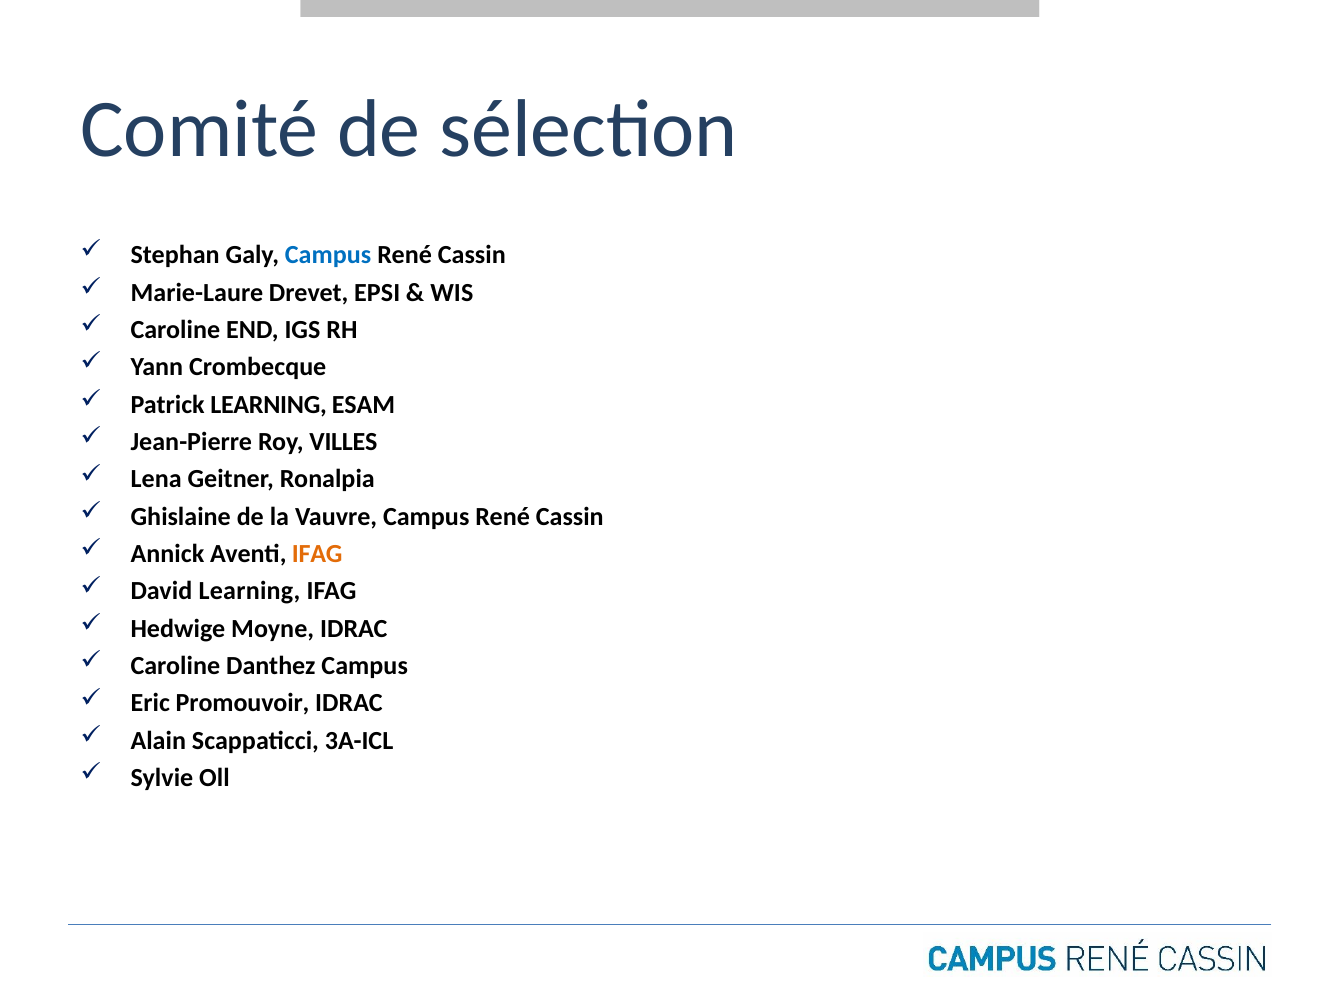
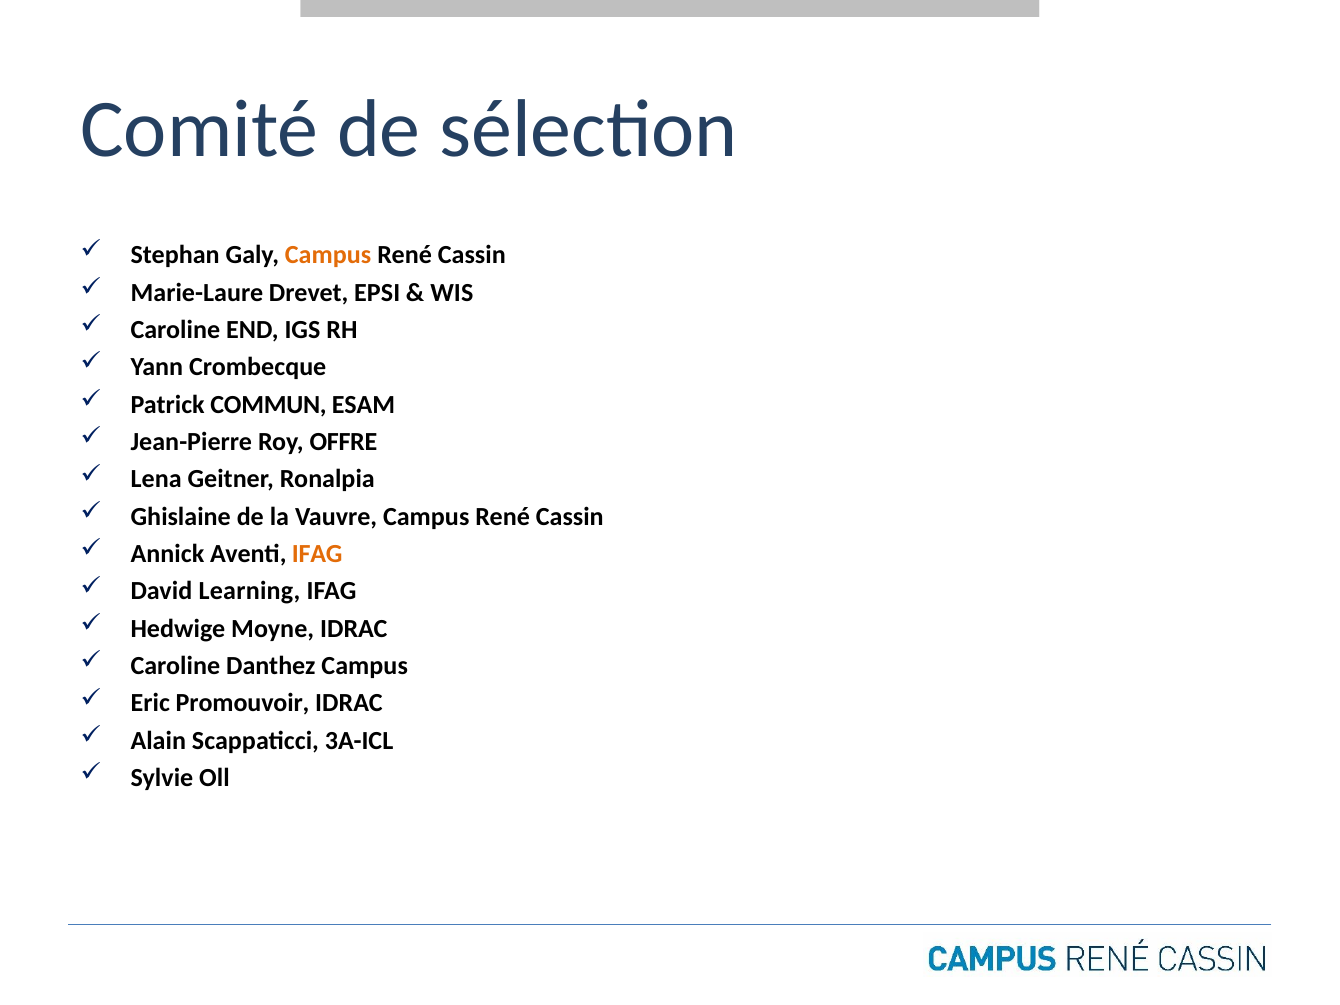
Campus at (328, 255) colour: blue -> orange
Patrick LEARNING: LEARNING -> COMMUN
VILLES: VILLES -> OFFRE
